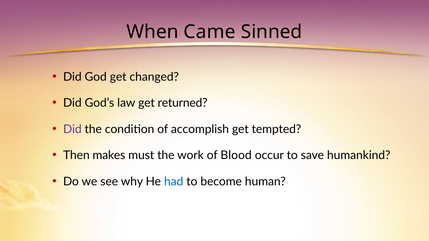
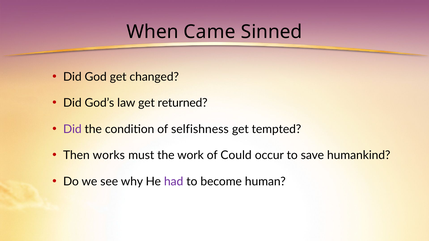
accomplish: accomplish -> selfishness
makes: makes -> works
Blood: Blood -> Could
had colour: blue -> purple
